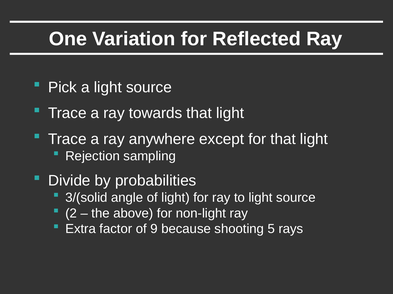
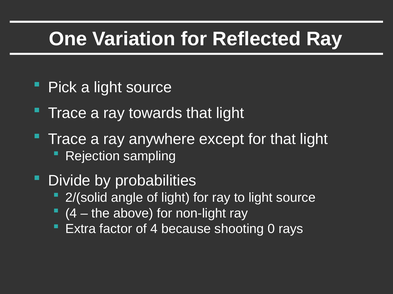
3/(solid: 3/(solid -> 2/(solid
2 at (71, 214): 2 -> 4
of 9: 9 -> 4
5: 5 -> 0
